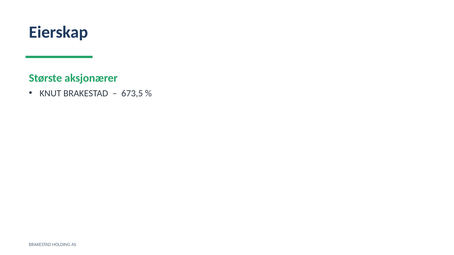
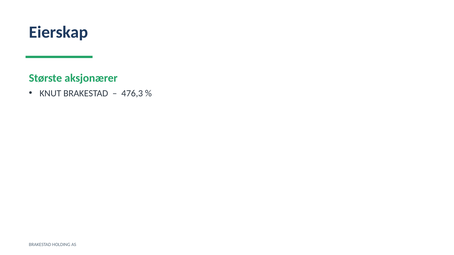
673,5: 673,5 -> 476,3
